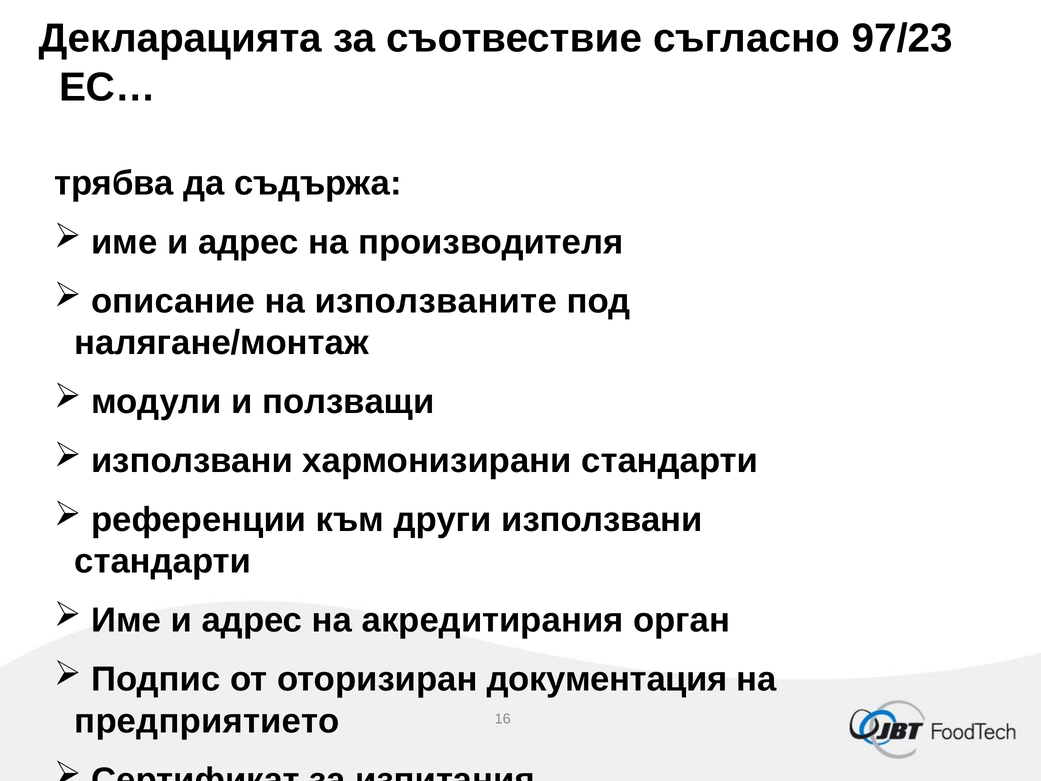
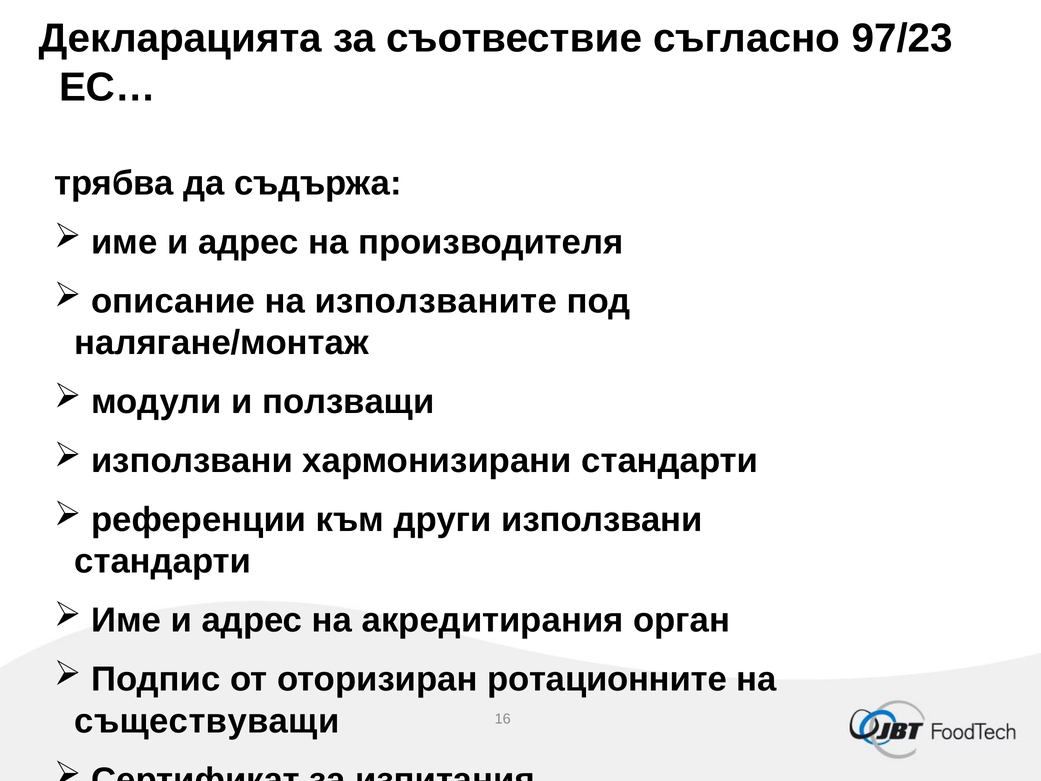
документация: документация -> ротационните
предприятието: предприятието -> съществуващи
